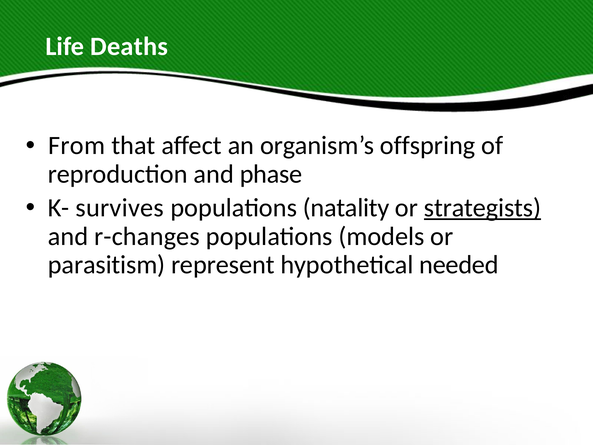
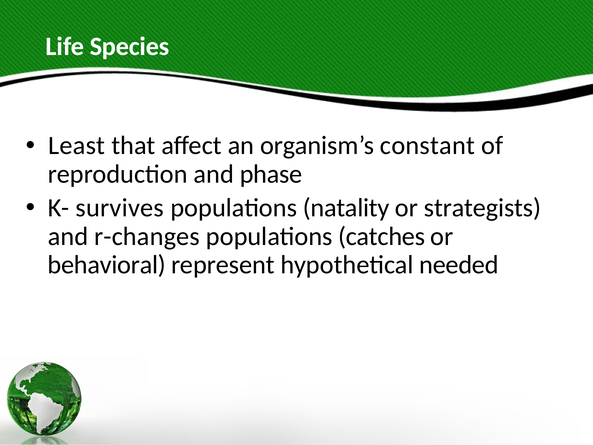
Deaths: Deaths -> Species
From: From -> Least
offspring: offspring -> constant
strategists underline: present -> none
models: models -> catches
parasitism: parasitism -> behavioral
